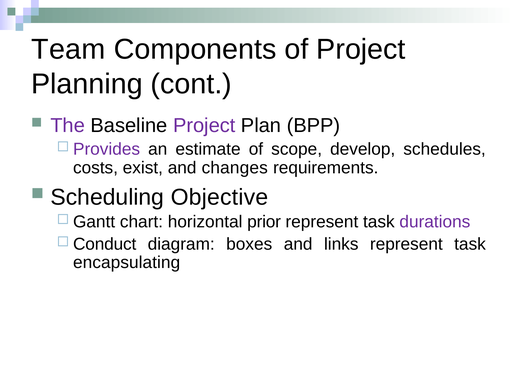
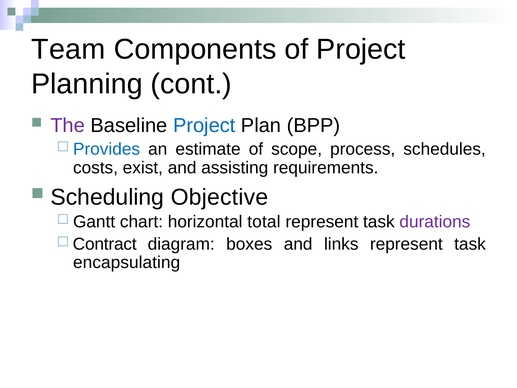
Project at (204, 125) colour: purple -> blue
Provides colour: purple -> blue
develop: develop -> process
changes: changes -> assisting
prior: prior -> total
Conduct: Conduct -> Contract
